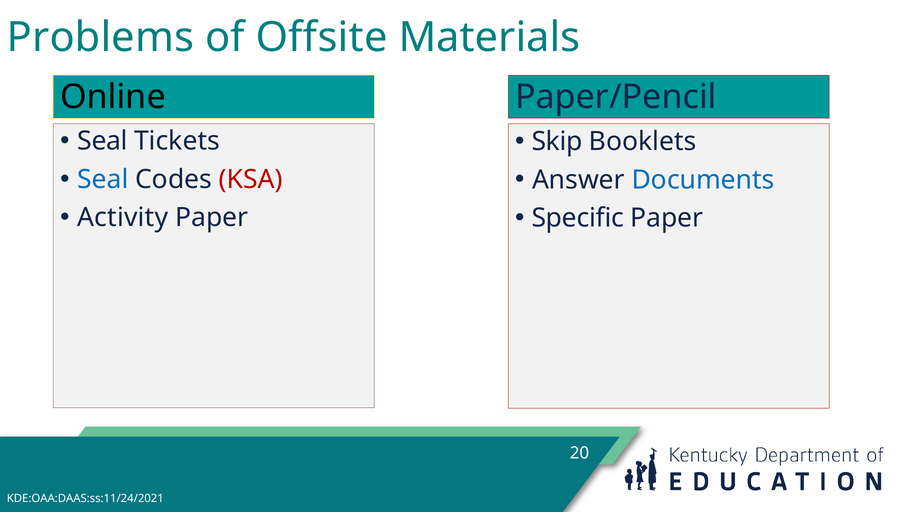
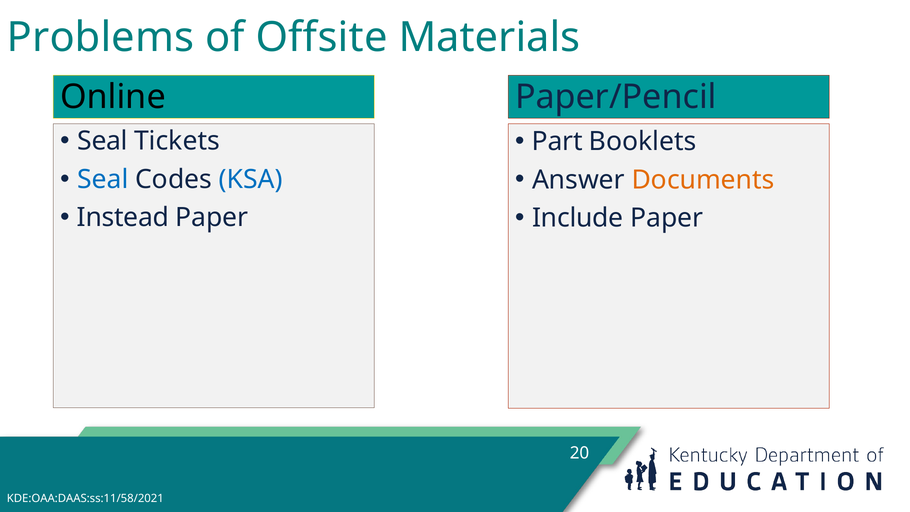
Skip: Skip -> Part
KSA colour: red -> blue
Documents colour: blue -> orange
Activity: Activity -> Instead
Specific: Specific -> Include
KDE:OAA:DAAS:ss:11/24/2021: KDE:OAA:DAAS:ss:11/24/2021 -> KDE:OAA:DAAS:ss:11/58/2021
